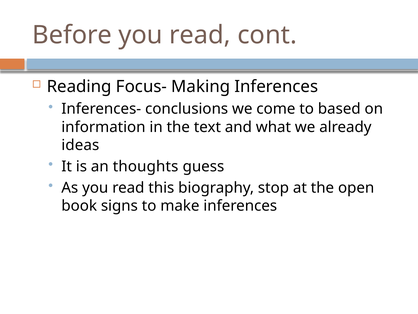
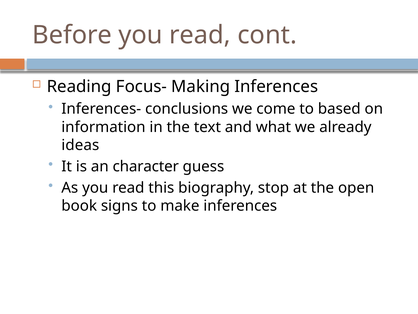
thoughts: thoughts -> character
